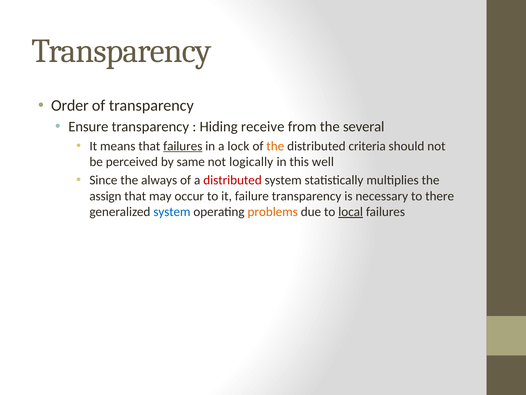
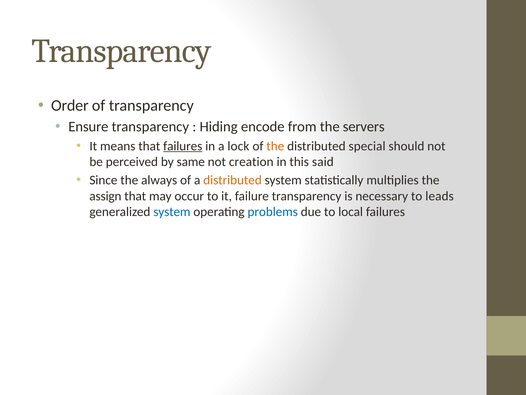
receive: receive -> encode
several: several -> servers
criteria: criteria -> special
logically: logically -> creation
well: well -> said
distributed at (233, 180) colour: red -> orange
there: there -> leads
problems colour: orange -> blue
local underline: present -> none
